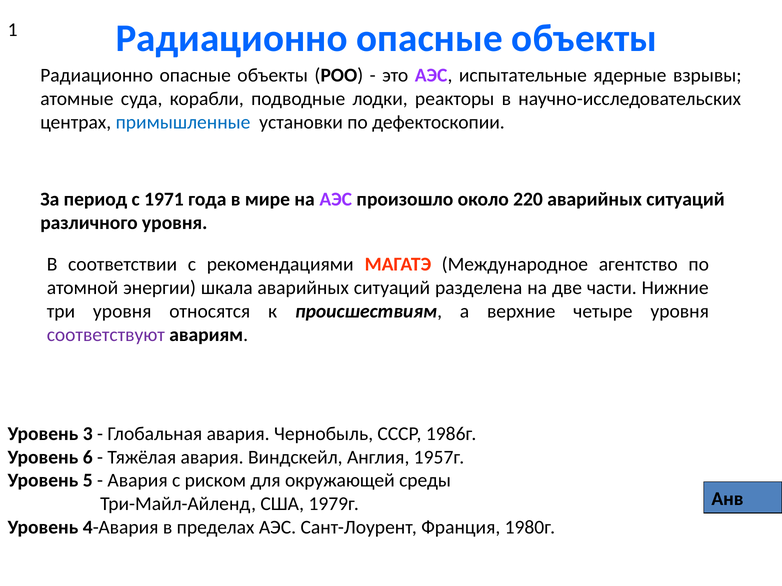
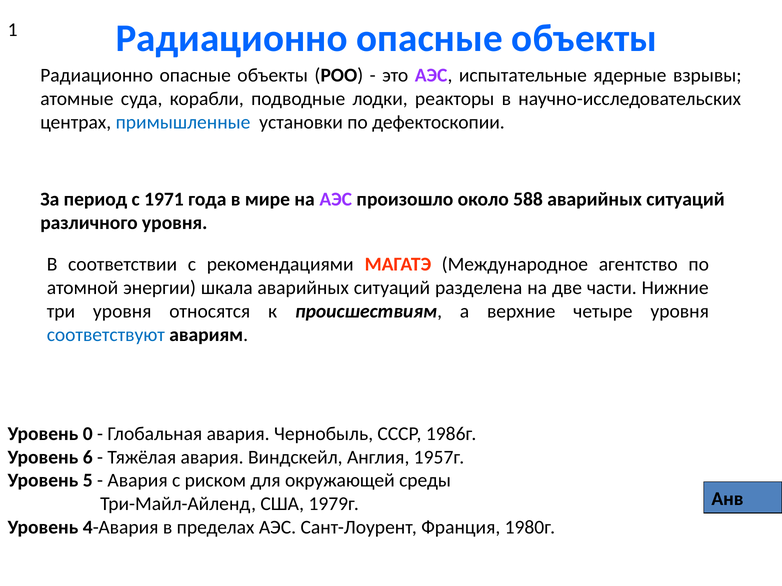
220: 220 -> 588
соответствуют colour: purple -> blue
3: 3 -> 0
